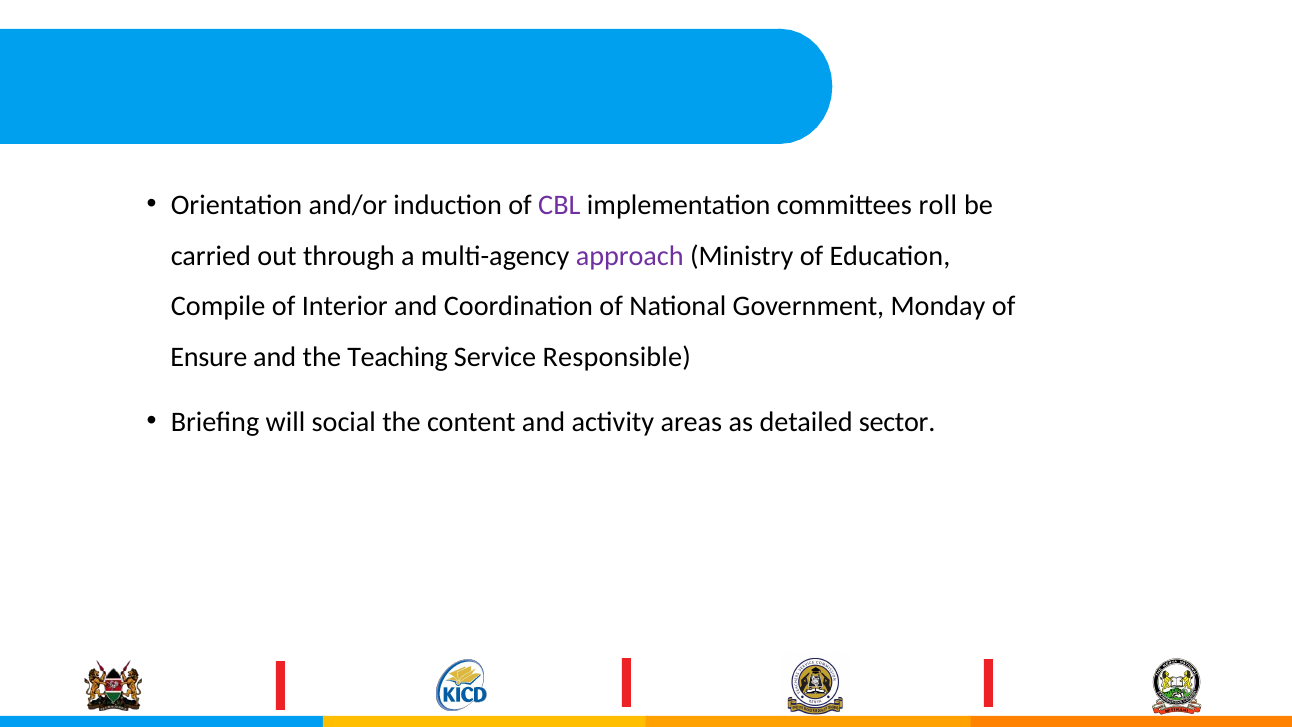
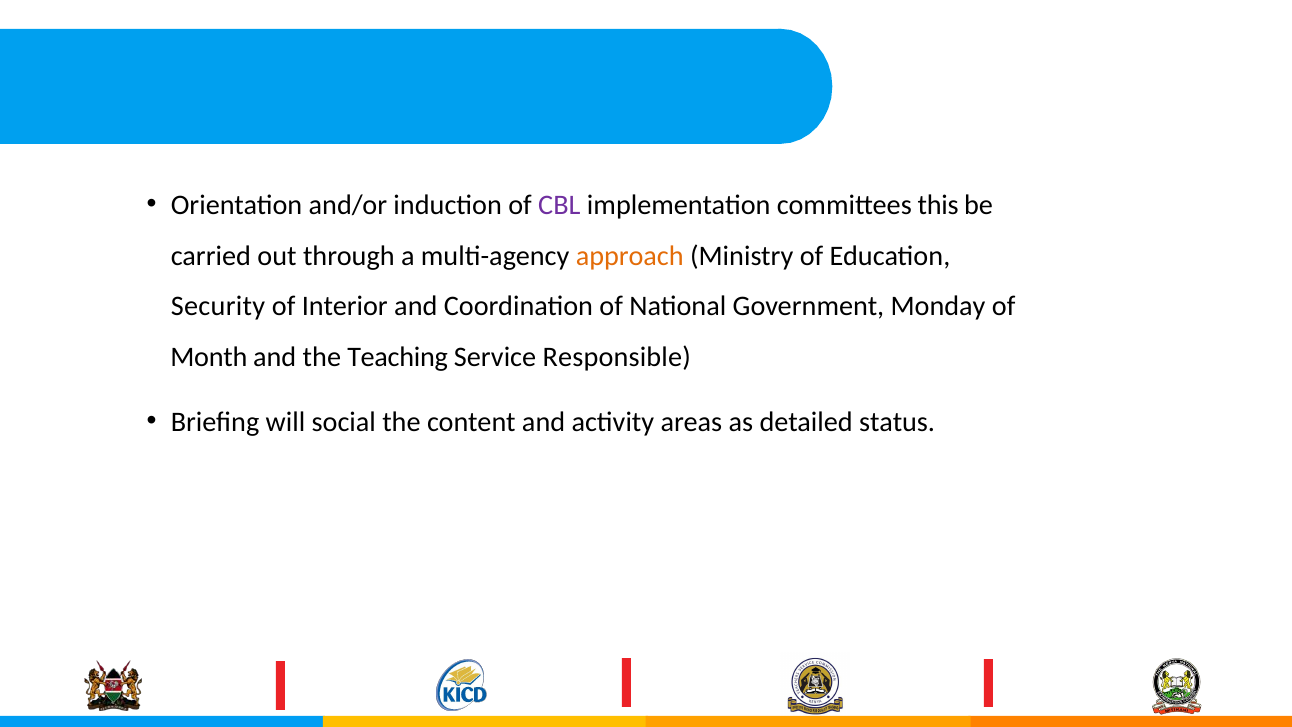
roll: roll -> this
approach colour: purple -> orange
Compile: Compile -> Security
Ensure: Ensure -> Month
sector: sector -> status
